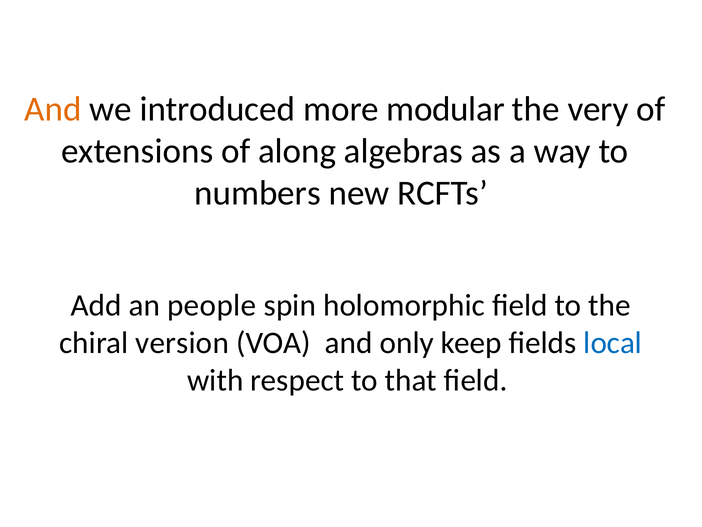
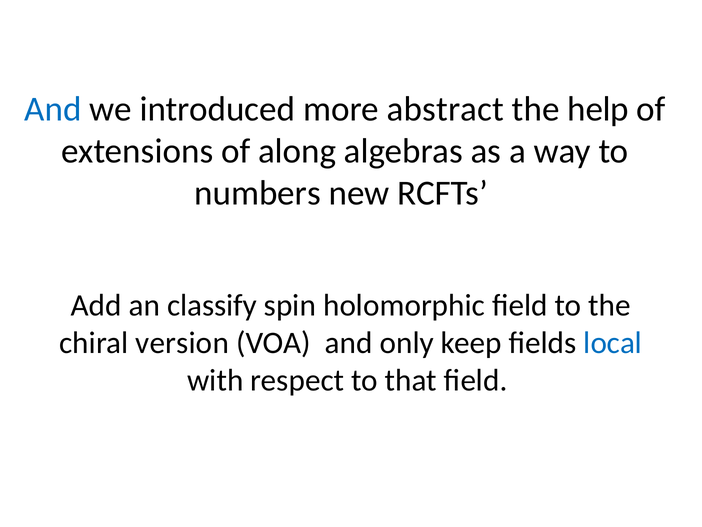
And at (53, 109) colour: orange -> blue
modular: modular -> abstract
very: very -> help
people: people -> classify
